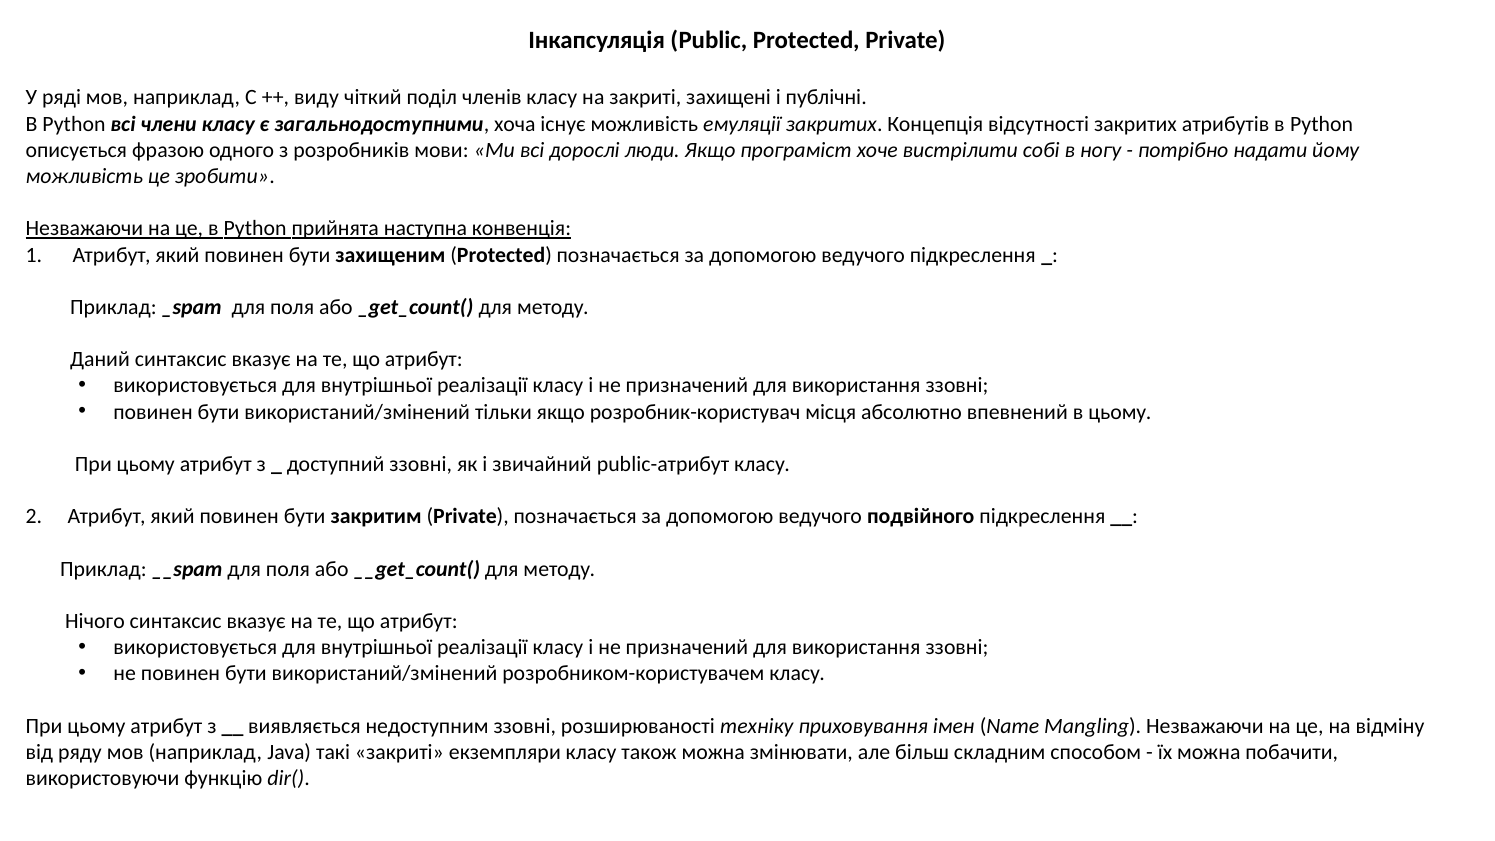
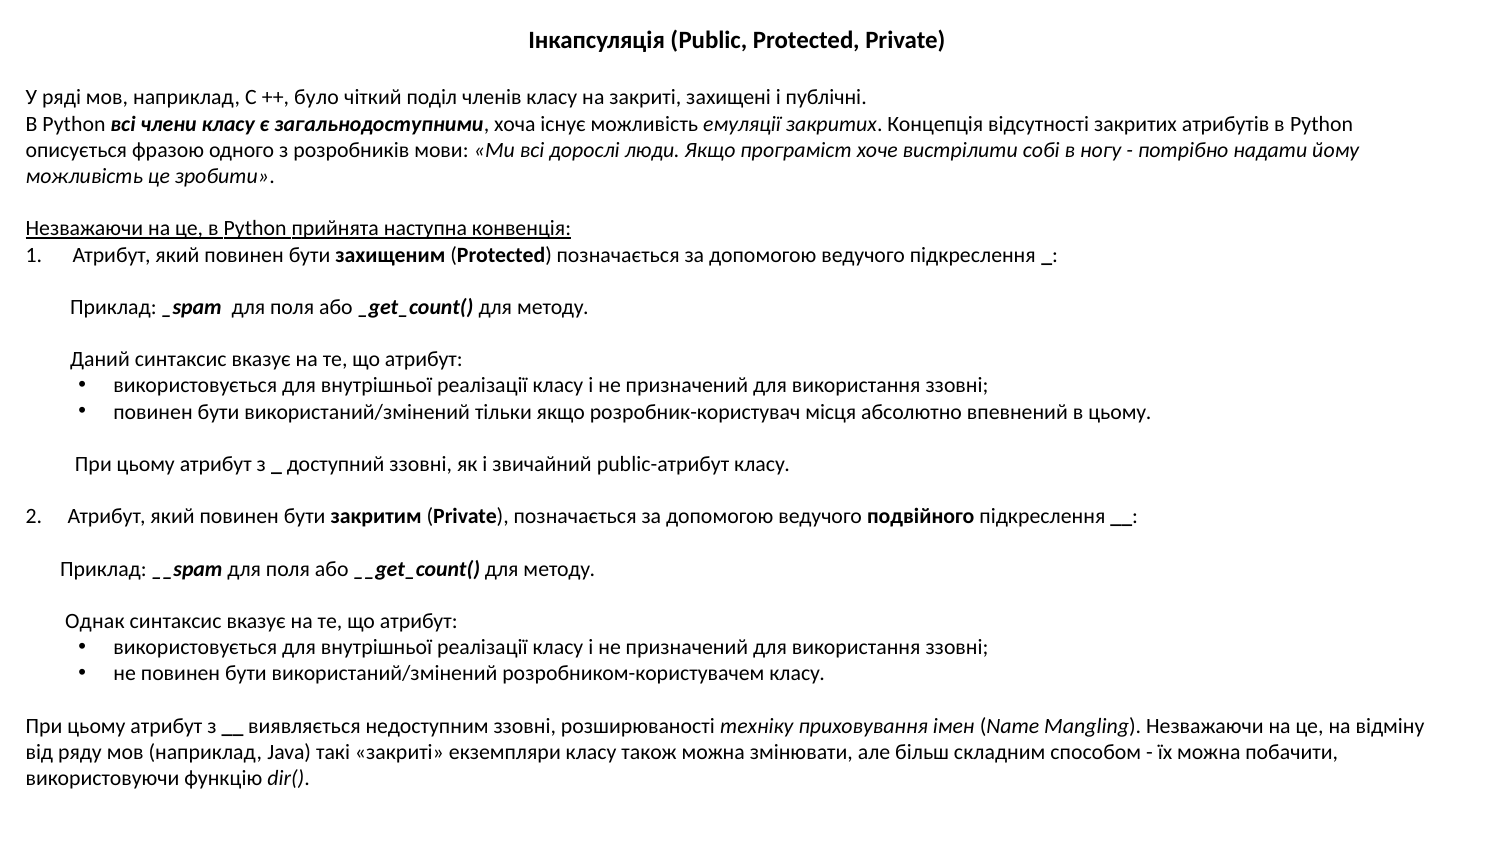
виду: виду -> було
Нічого: Нічого -> Однак
